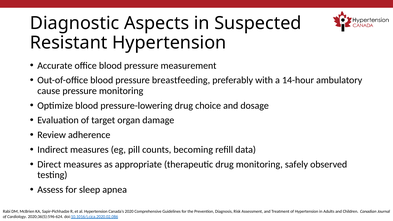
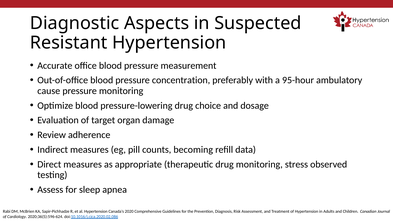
breastfeeding: breastfeeding -> concentration
14-hour: 14-hour -> 95-hour
safely: safely -> stress
